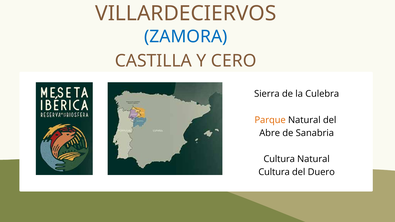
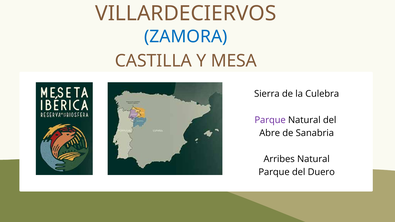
CERO: CERO -> MESA
Parque at (270, 120) colour: orange -> purple
Cultura at (279, 159): Cultura -> Arribes
Cultura at (274, 172): Cultura -> Parque
